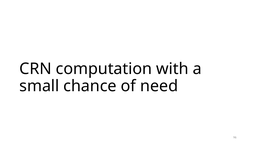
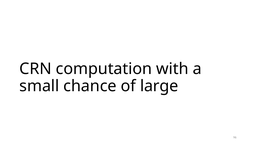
need: need -> large
